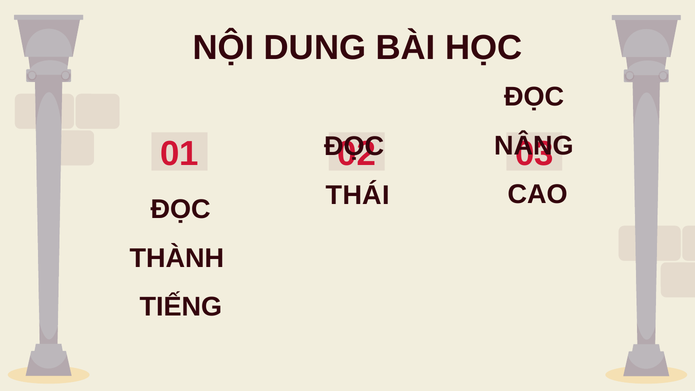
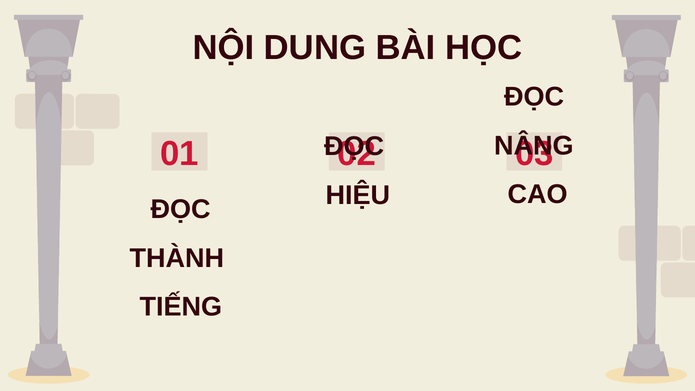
THÁI: THÁI -> HIỆU
